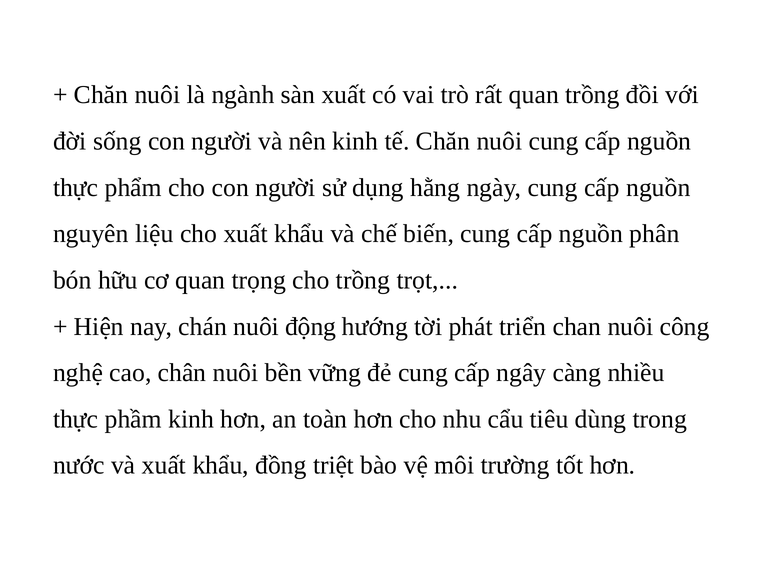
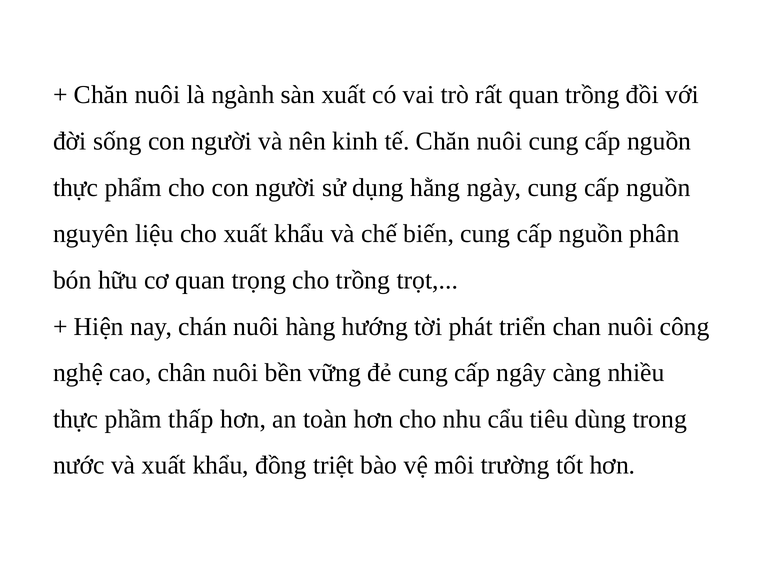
động: động -> hàng
phầm kinh: kinh -> thấp
